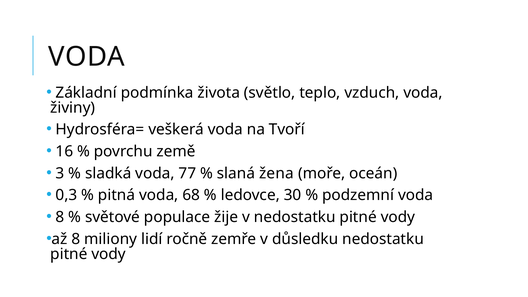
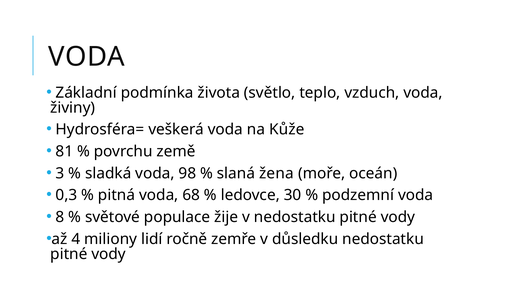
Tvoří: Tvoří -> Kůže
16: 16 -> 81
77: 77 -> 98
až 8: 8 -> 4
